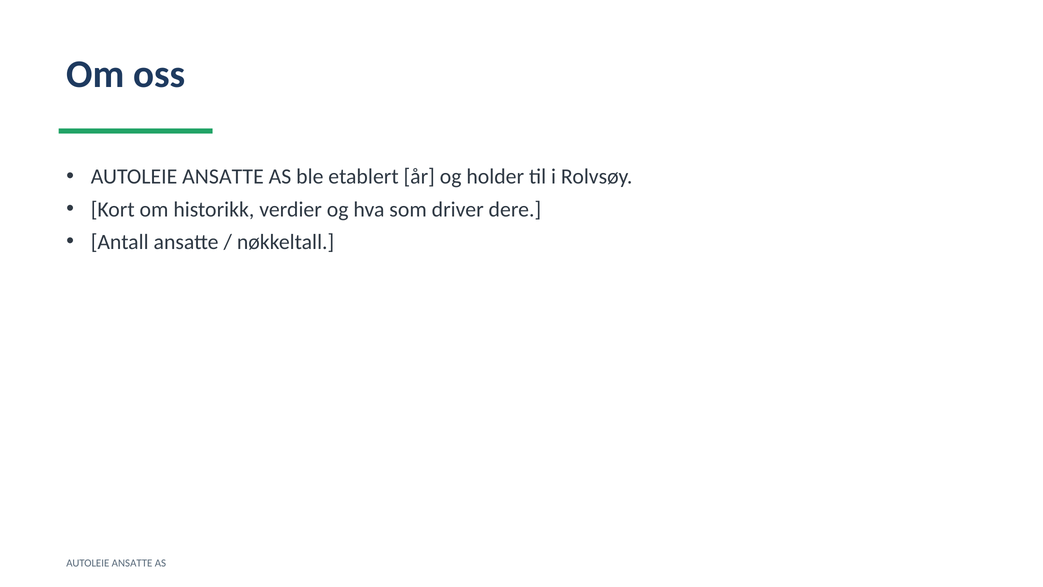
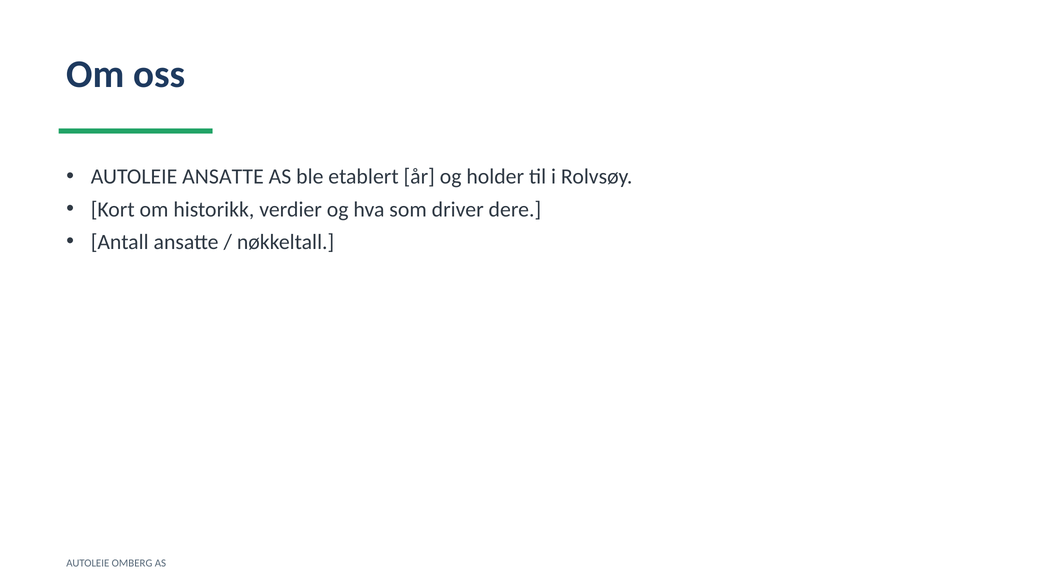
ANSATTE at (132, 563): ANSATTE -> OMBERG
